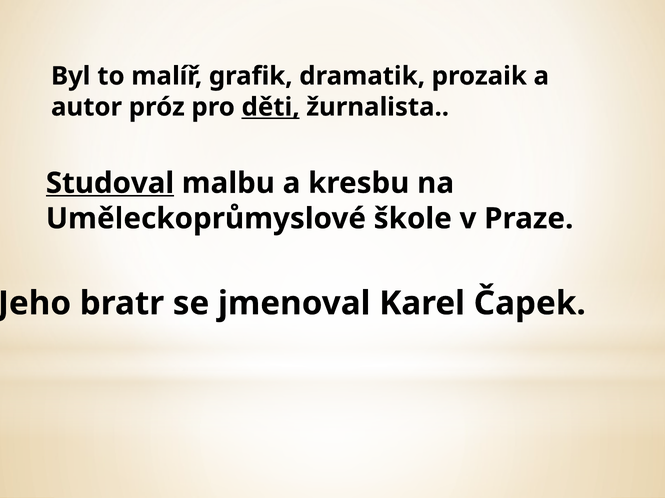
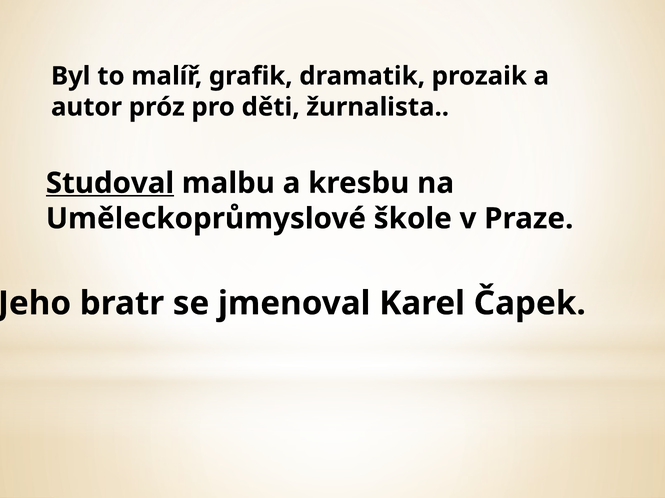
děti underline: present -> none
